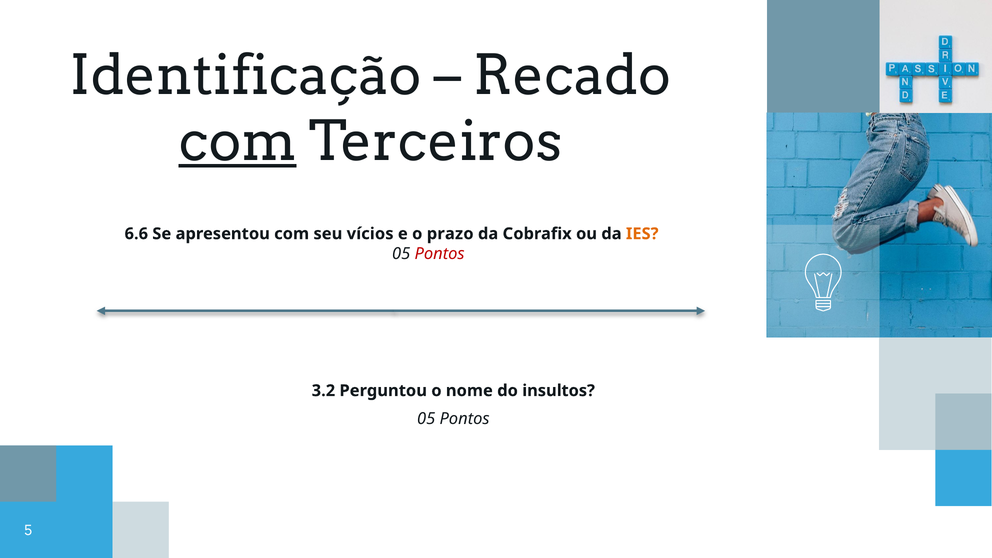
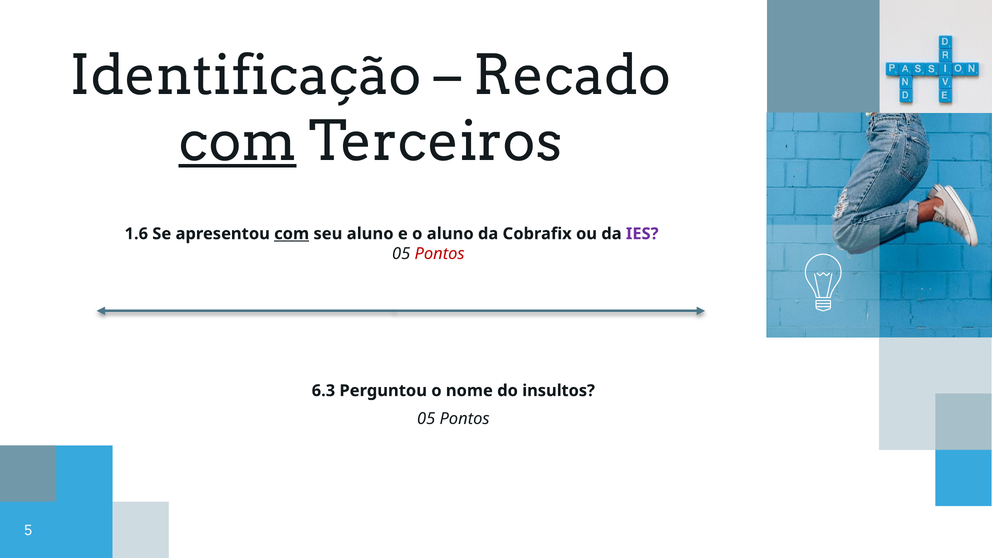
6.6: 6.6 -> 1.6
com at (292, 234) underline: none -> present
seu vícios: vícios -> aluno
o prazo: prazo -> aluno
IES colour: orange -> purple
3.2: 3.2 -> 6.3
